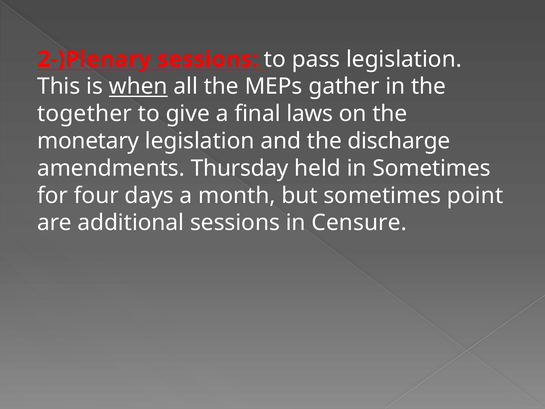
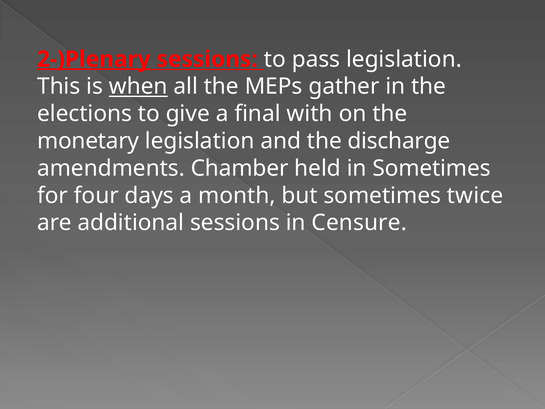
2-)Plenary underline: none -> present
together: together -> elections
laws: laws -> with
Thursday: Thursday -> Chamber
point: point -> twice
